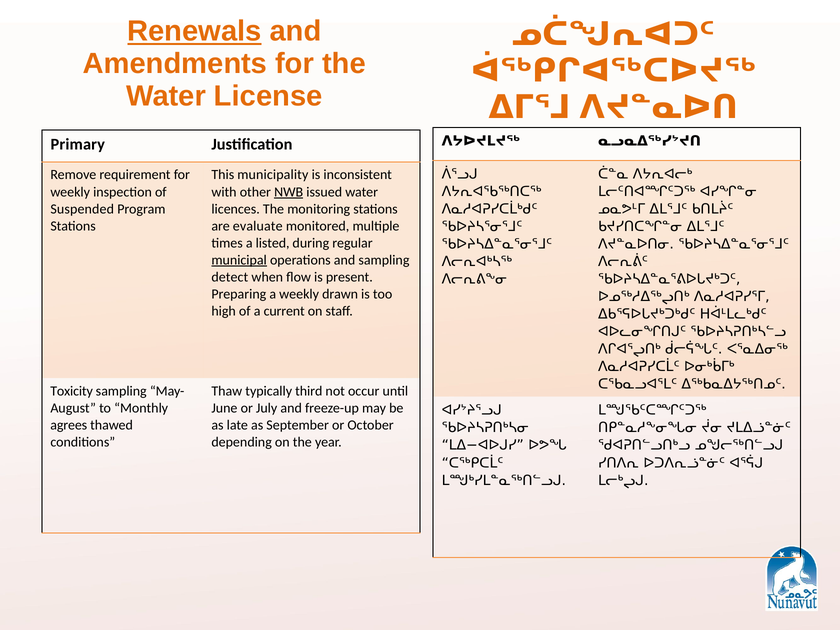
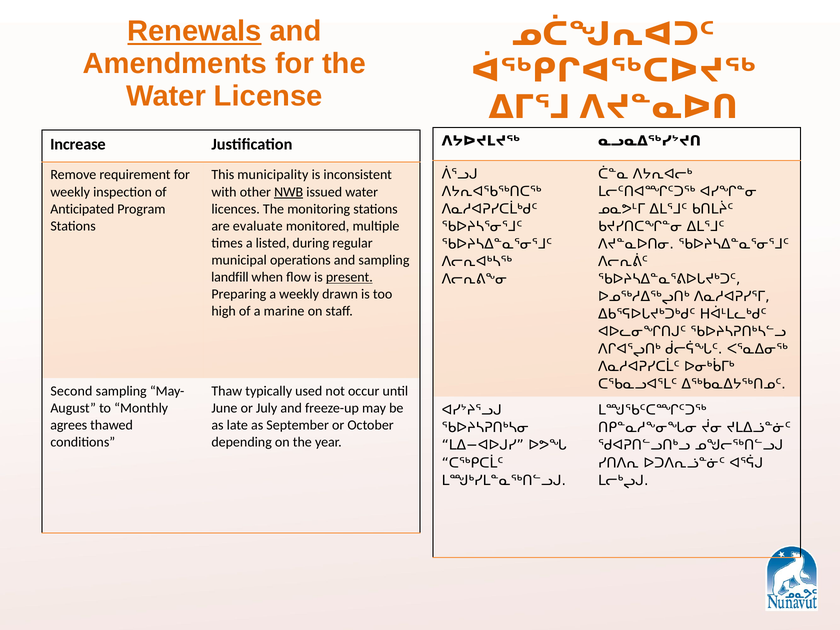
Primary: Primary -> Increase
Suspended: Suspended -> Anticipated
municipal underline: present -> none
detect: detect -> landfill
present underline: none -> present
current: current -> marine
Toxicity: Toxicity -> Second
third: third -> used
